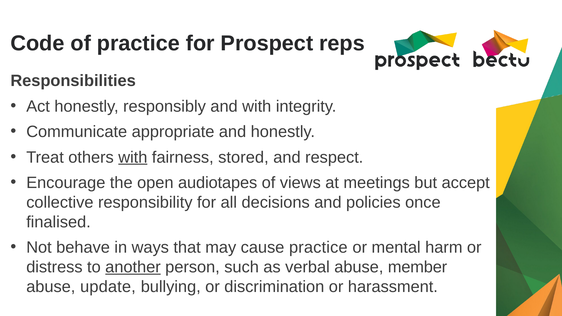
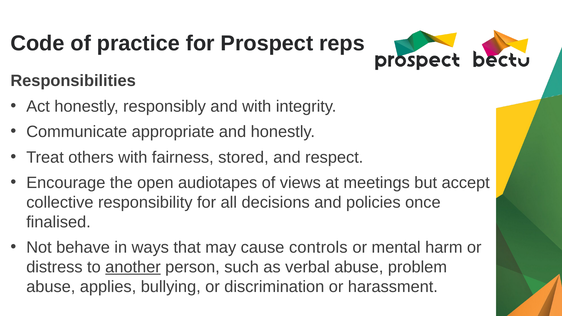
with at (133, 157) underline: present -> none
cause practice: practice -> controls
member: member -> problem
update: update -> applies
